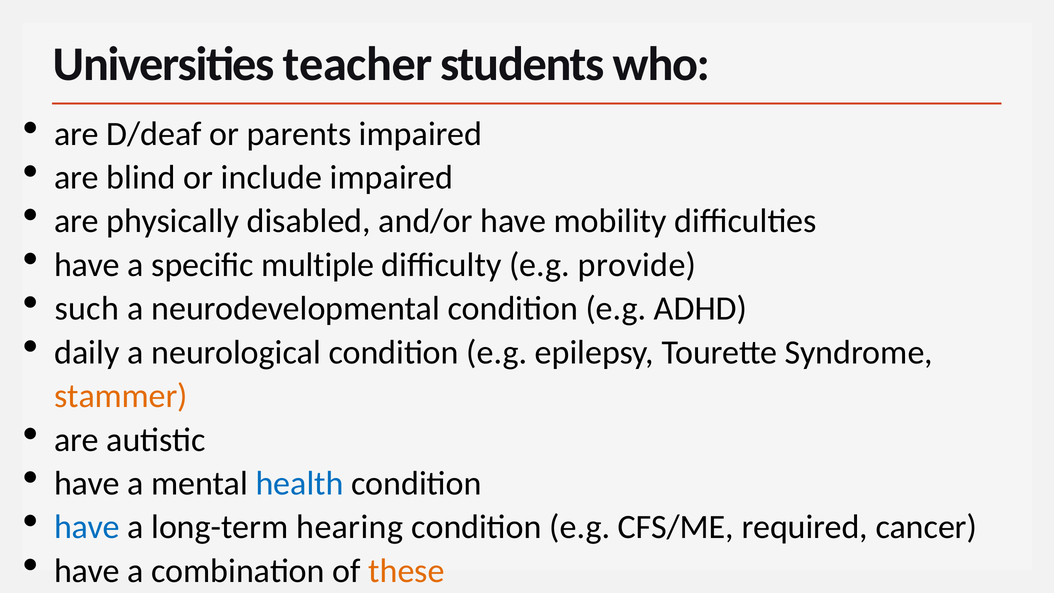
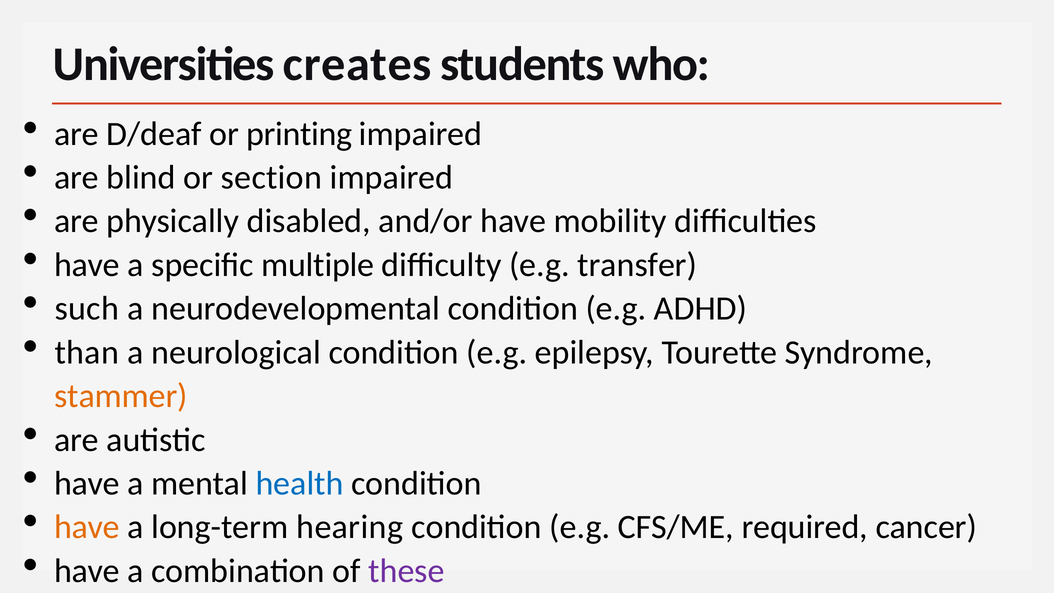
teacher: teacher -> creates
parents: parents -> printing
include: include -> section
provide: provide -> transfer
daily: daily -> than
have at (87, 527) colour: blue -> orange
these colour: orange -> purple
